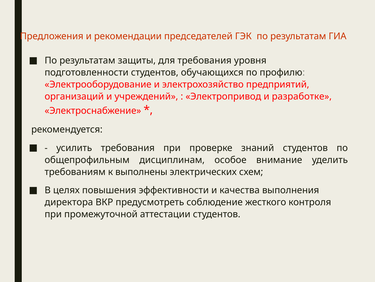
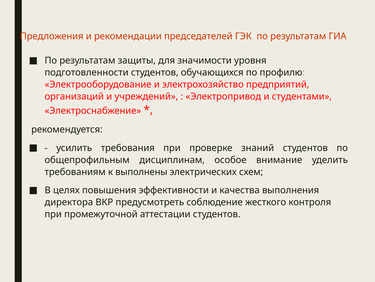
для требования: требования -> значимости
разработке: разработке -> студентами
